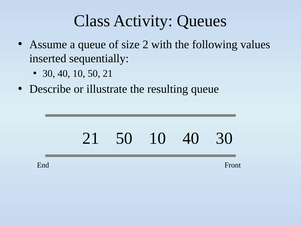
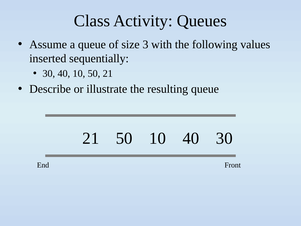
2: 2 -> 3
